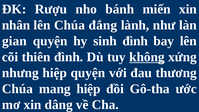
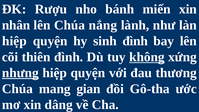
đắng: đắng -> nắng
gian at (14, 41): gian -> hiệp
nhưng underline: none -> present
mang hiệp: hiệp -> gian
